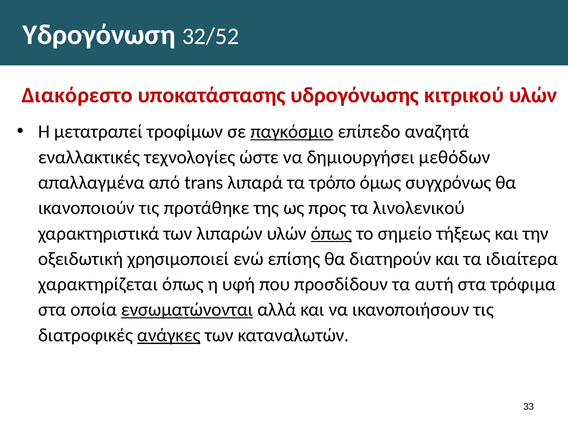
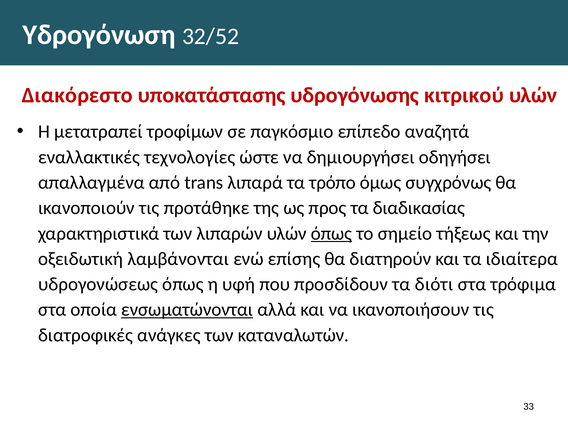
παγκόσμιο underline: present -> none
μεθόδων: μεθόδων -> οδηγήσει
λινολενικού: λινολενικού -> διαδικασίας
χρησιμοποιεί: χρησιμοποιεί -> λαμβάνονται
χαρακτηρίζεται: χαρακτηρίζεται -> υδρογονώσεως
αυτή: αυτή -> διότι
ανάγκες underline: present -> none
